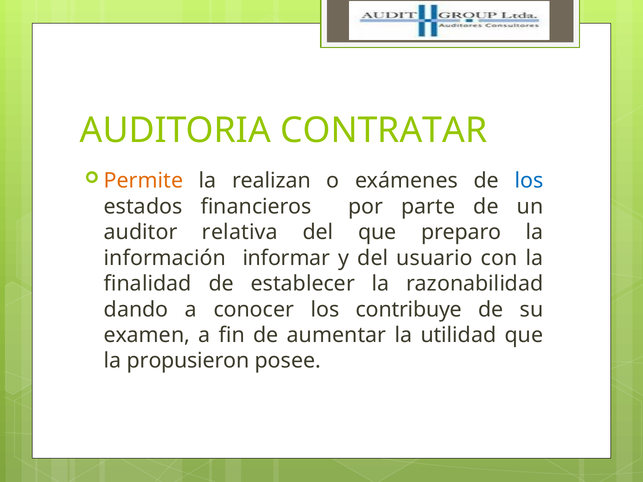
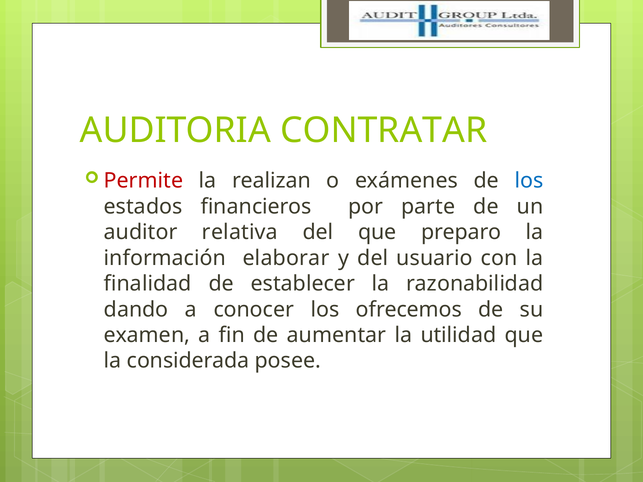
Permite colour: orange -> red
informar: informar -> elaborar
contribuye: contribuye -> ofrecemos
propusieron: propusieron -> considerada
